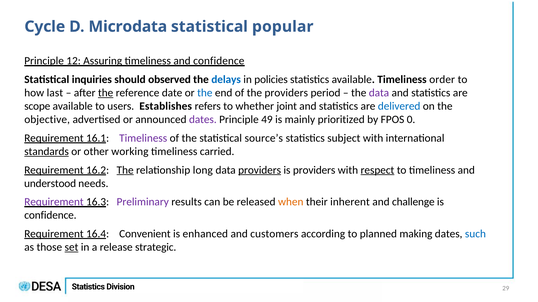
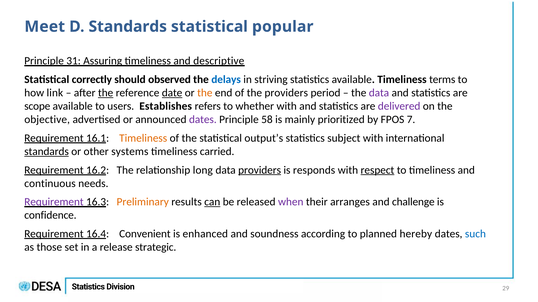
Cycle: Cycle -> Meet
D Microdata: Microdata -> Standards
12: 12 -> 31
and confidence: confidence -> descriptive
inquiries: inquiries -> correctly
policies: policies -> striving
order: order -> terms
last: last -> link
date underline: none -> present
the at (205, 93) colour: blue -> orange
whether joint: joint -> with
delivered colour: blue -> purple
49: 49 -> 58
0: 0 -> 7
Timeliness at (143, 138) colour: purple -> orange
source’s: source’s -> output’s
working: working -> systems
The at (125, 170) underline: present -> none
is providers: providers -> responds
understood: understood -> continuous
Preliminary colour: purple -> orange
can underline: none -> present
when colour: orange -> purple
inherent: inherent -> arranges
customers: customers -> soundness
making: making -> hereby
set underline: present -> none
